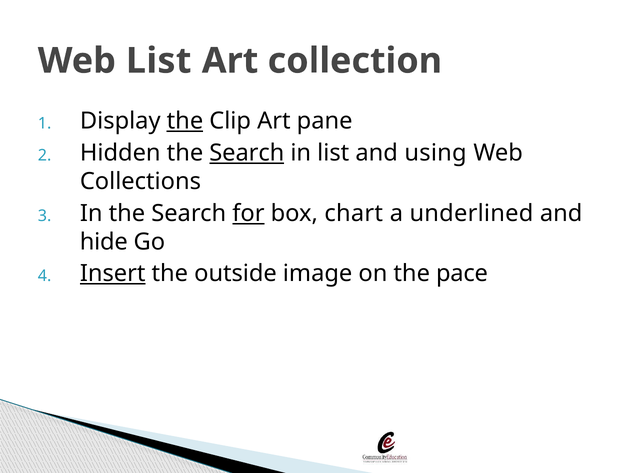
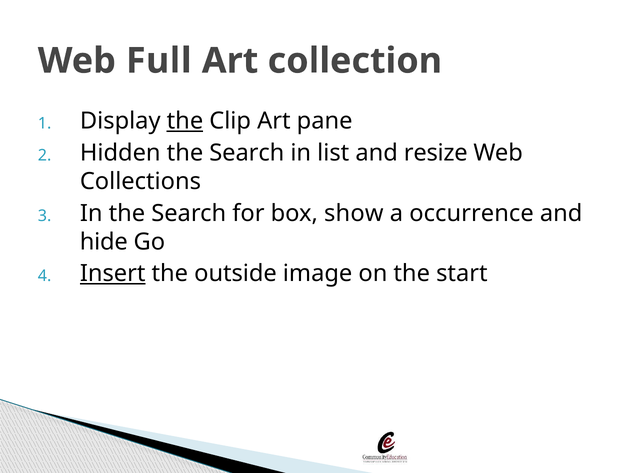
Web List: List -> Full
Search at (247, 153) underline: present -> none
using: using -> resize
for underline: present -> none
chart: chart -> show
underlined: underlined -> occurrence
pace: pace -> start
